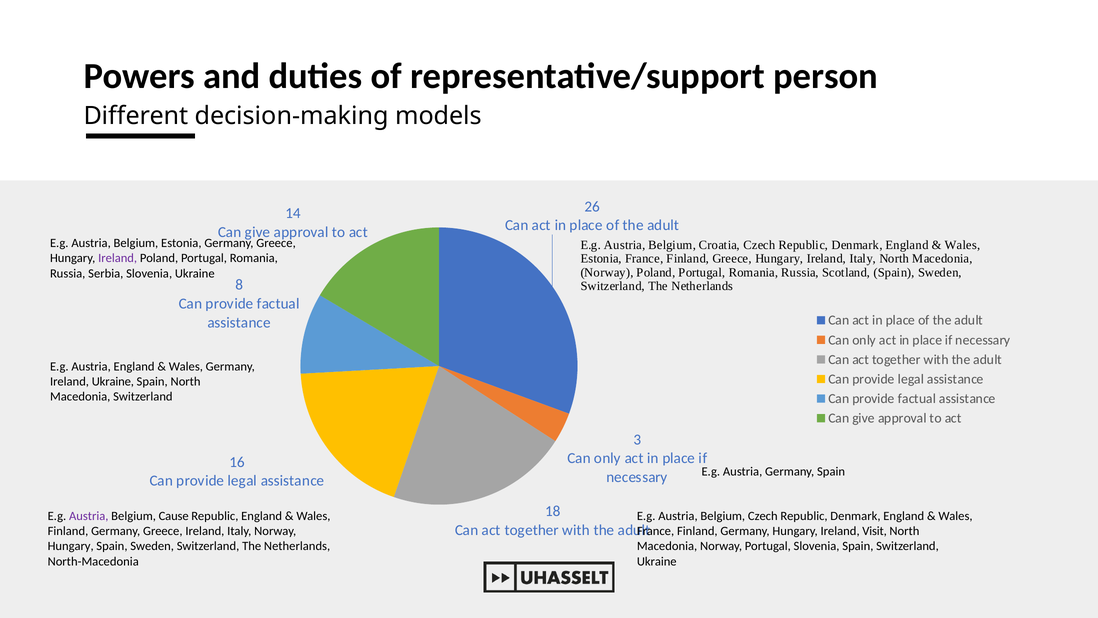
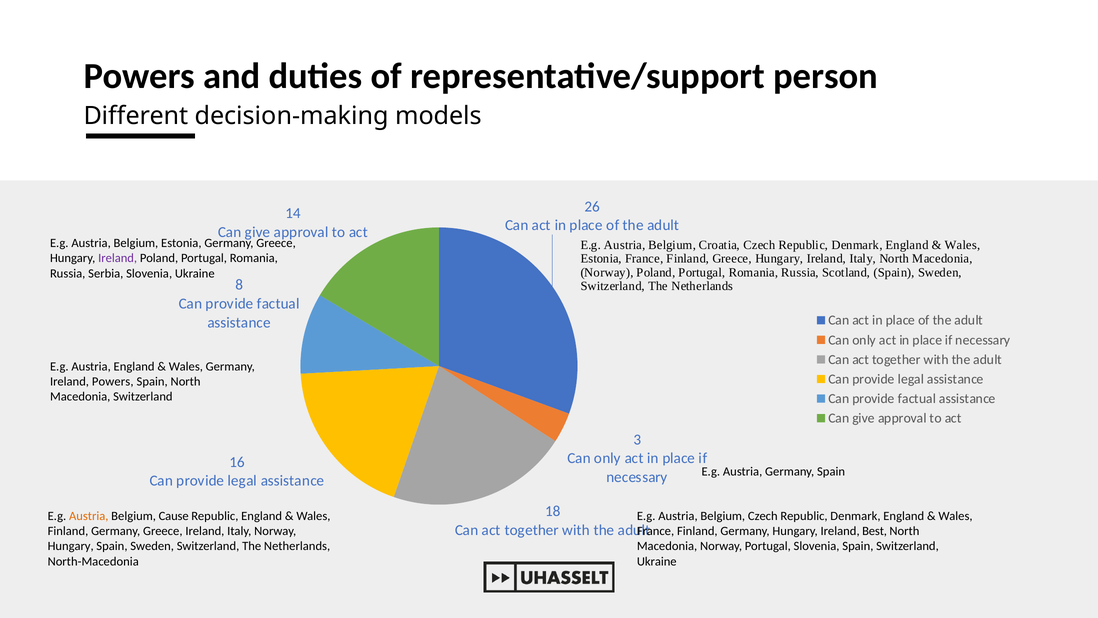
Ireland Ukraine: Ukraine -> Powers
Austria at (89, 516) colour: purple -> orange
Visit: Visit -> Best
